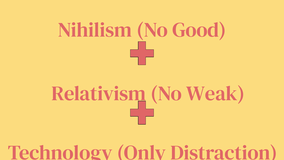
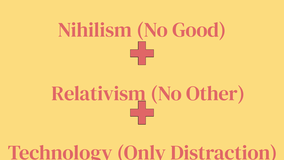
Weak: Weak -> Other
